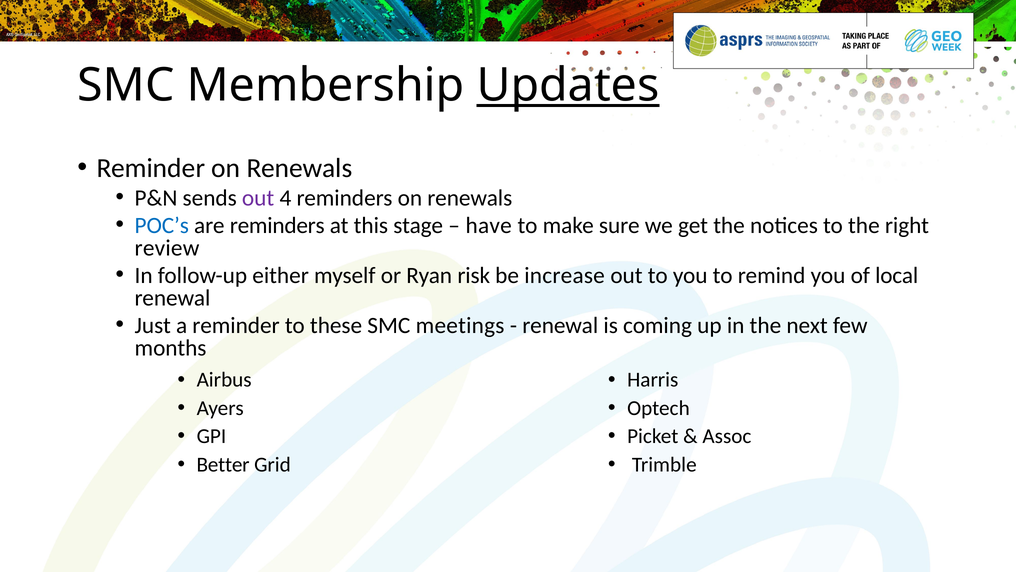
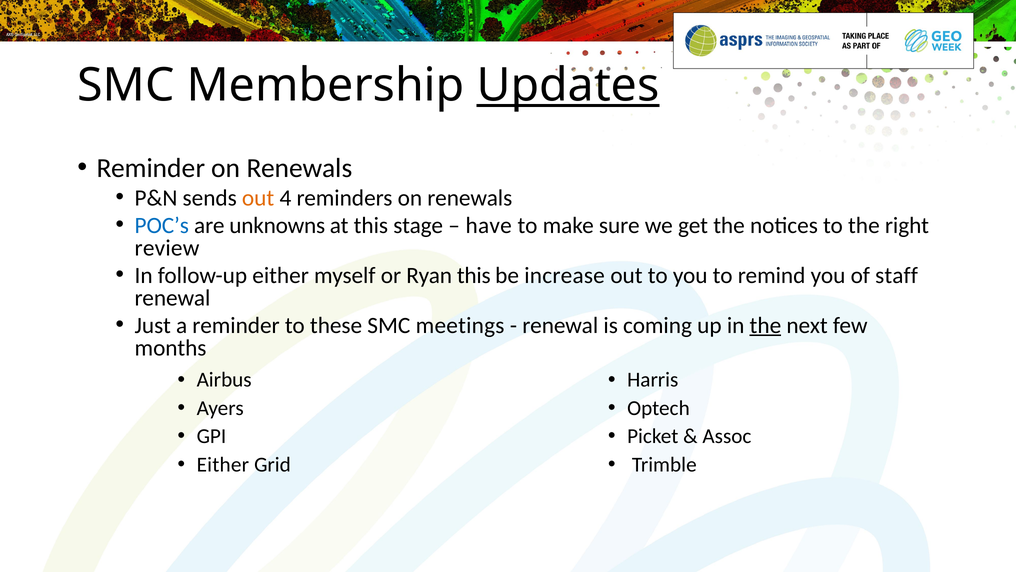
out at (258, 198) colour: purple -> orange
are reminders: reminders -> unknowns
Ryan risk: risk -> this
local: local -> staff
the at (765, 325) underline: none -> present
Better at (223, 464): Better -> Either
